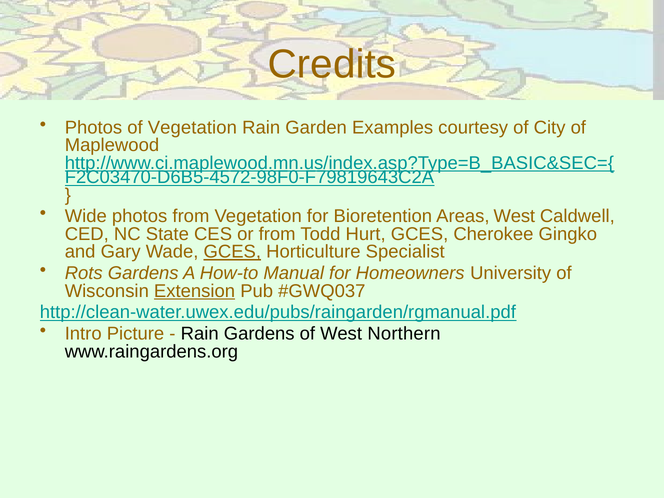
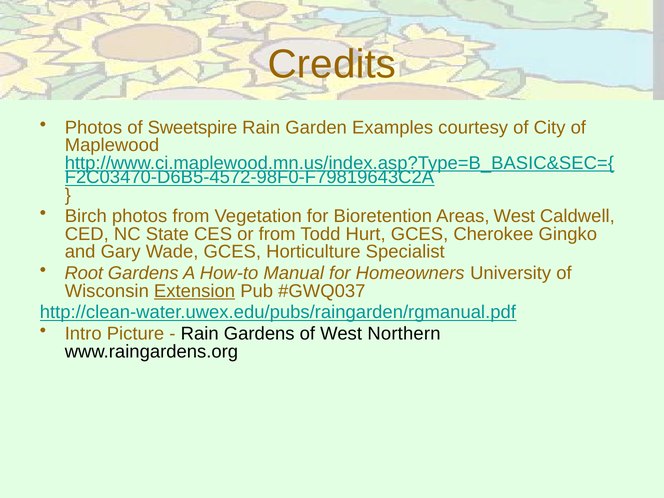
of Vegetation: Vegetation -> Sweetspire
Wide: Wide -> Birch
GCES at (232, 252) underline: present -> none
Rots: Rots -> Root
